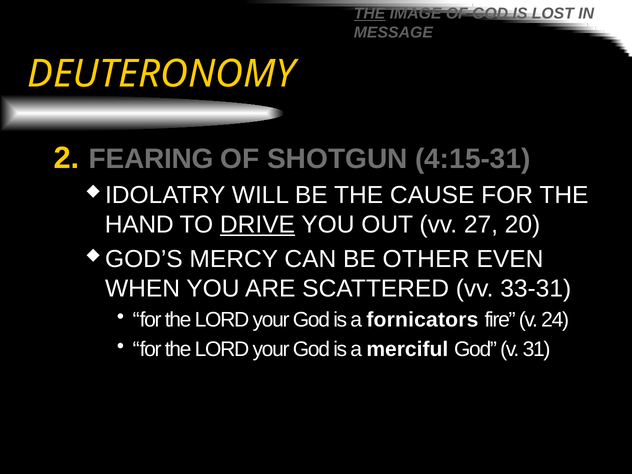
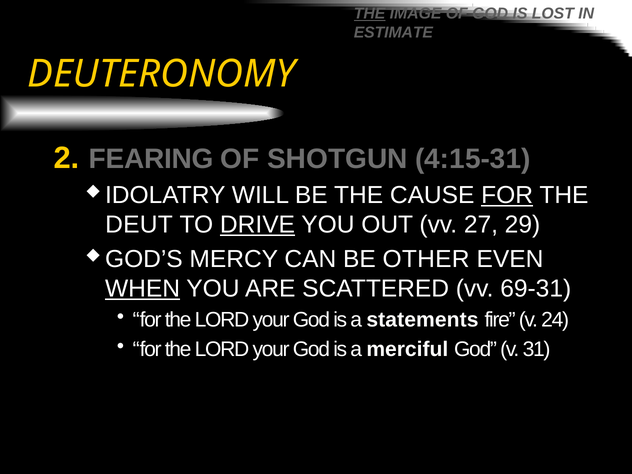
MESSAGE: MESSAGE -> ESTIMATE
FOR at (507, 195) underline: none -> present
HAND: HAND -> DEUT
20: 20 -> 29
WHEN underline: none -> present
33-31: 33-31 -> 69-31
fornicators: fornicators -> statements
